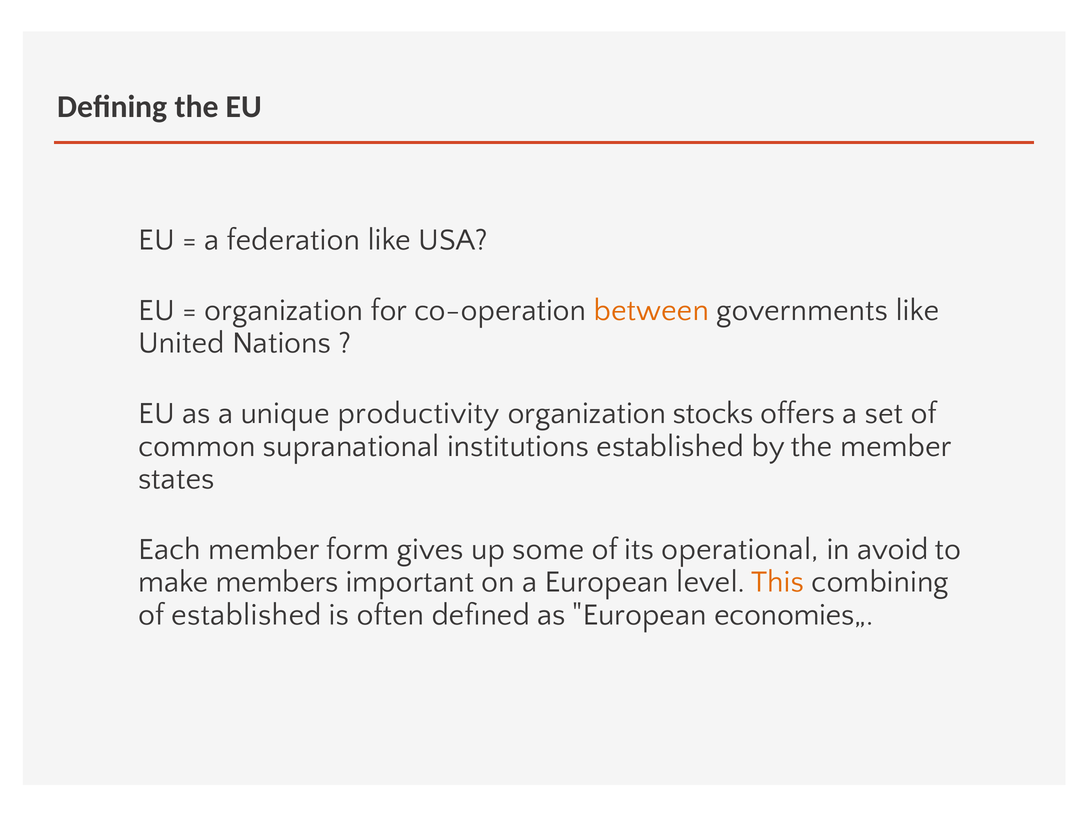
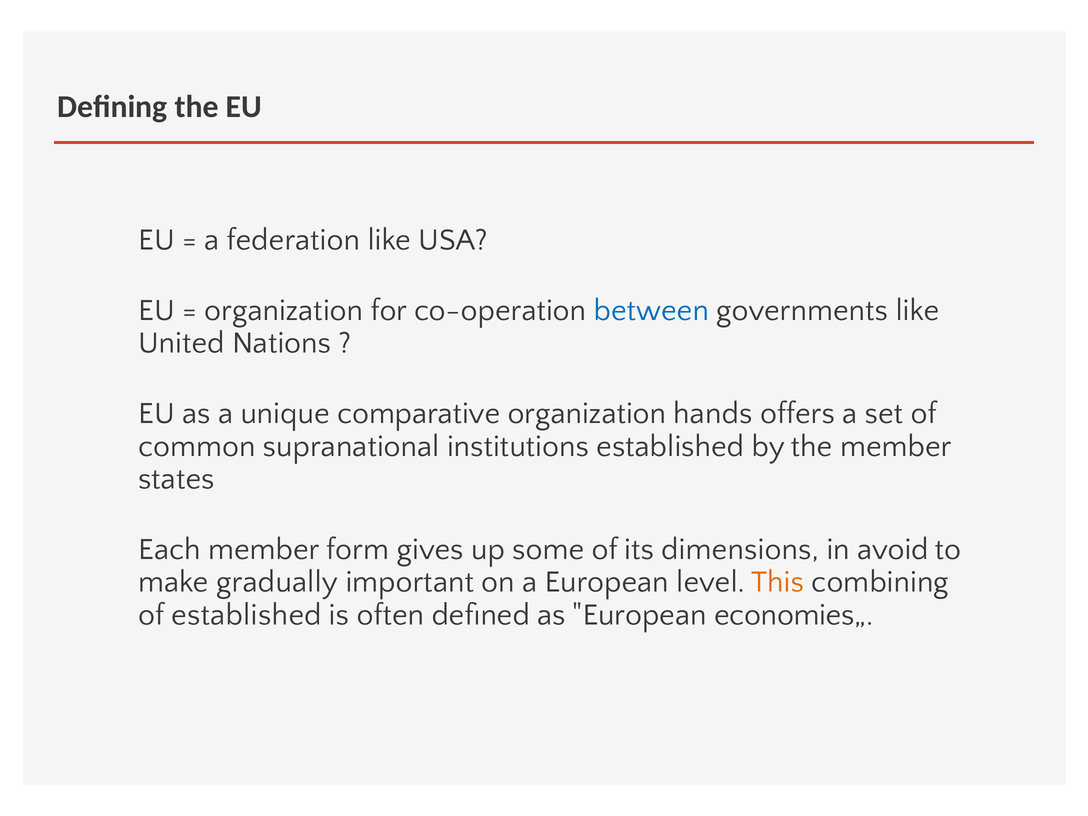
between colour: orange -> blue
productivity: productivity -> comparative
stocks: stocks -> hands
operational: operational -> dimensions
members: members -> gradually
